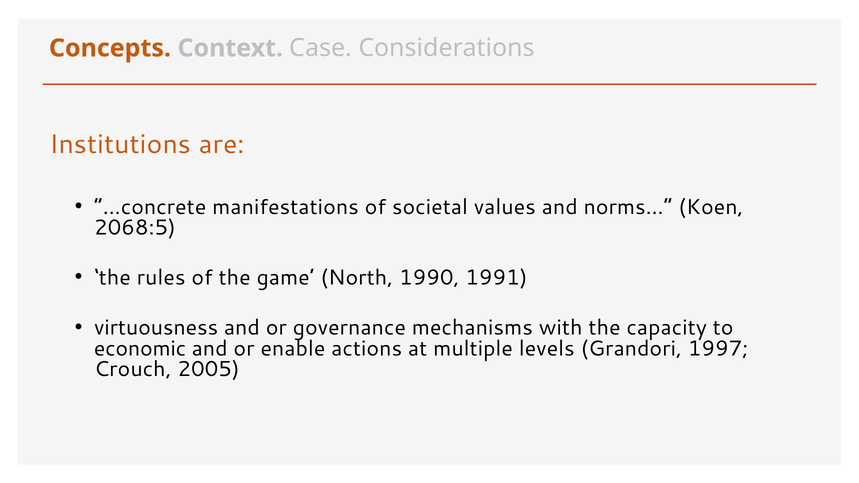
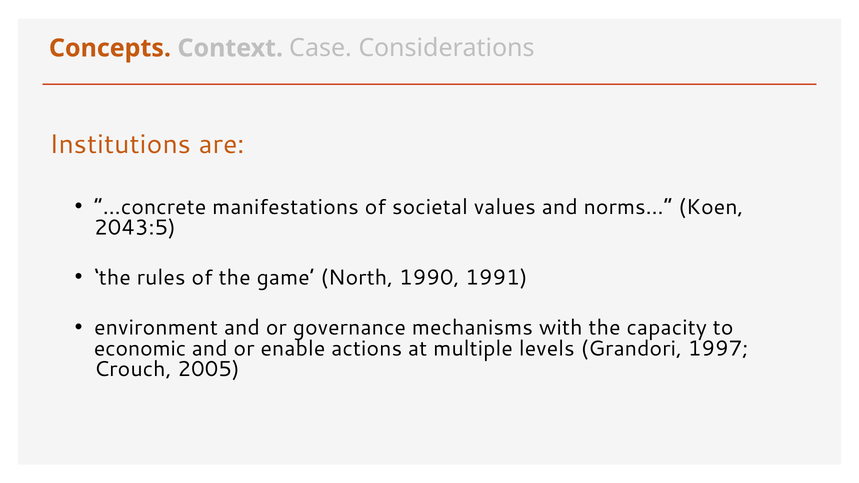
2068:5: 2068:5 -> 2043:5
virtuousness: virtuousness -> environment
